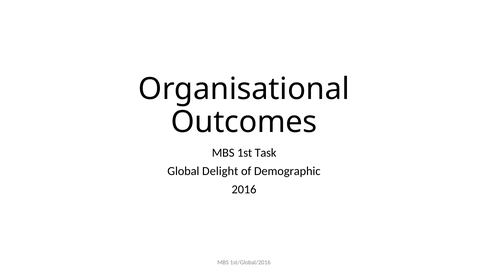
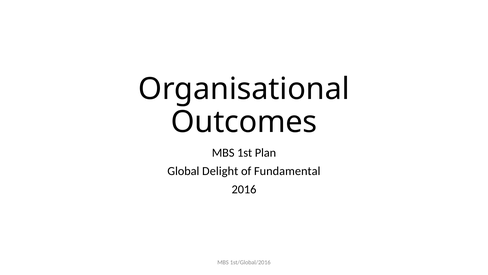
Task: Task -> Plan
Demographic: Demographic -> Fundamental
